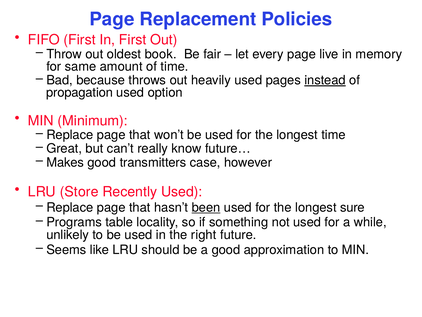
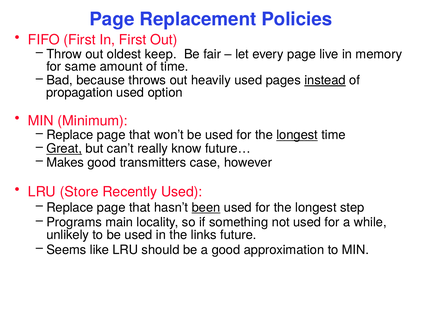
book: book -> keep
longest at (297, 135) underline: none -> present
Great underline: none -> present
sure: sure -> step
table: table -> main
right: right -> links
